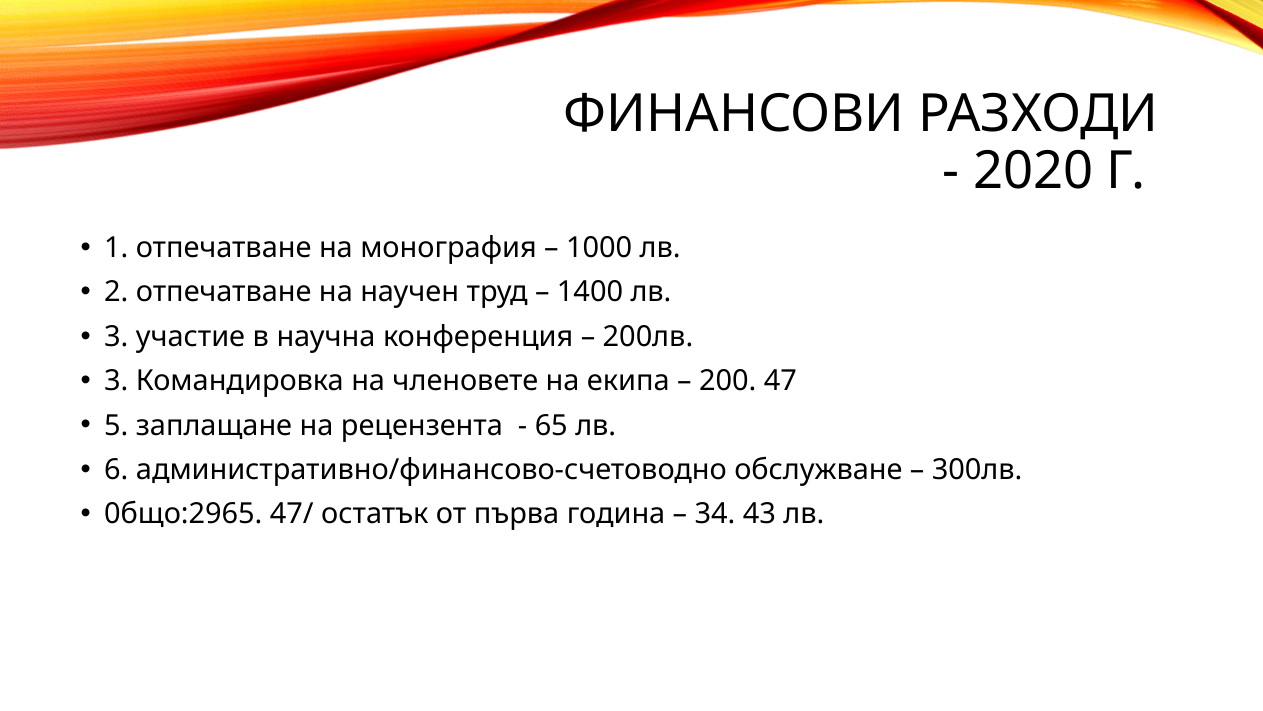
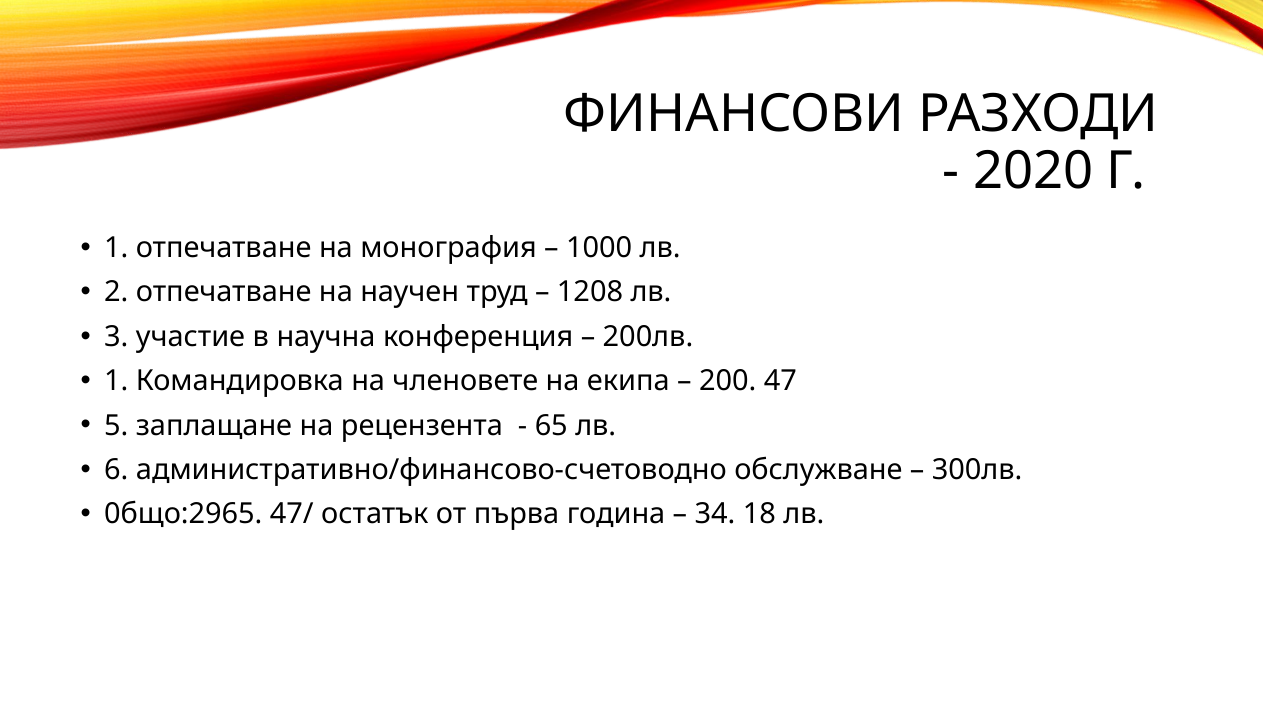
1400: 1400 -> 1208
3 at (116, 381): 3 -> 1
43: 43 -> 18
